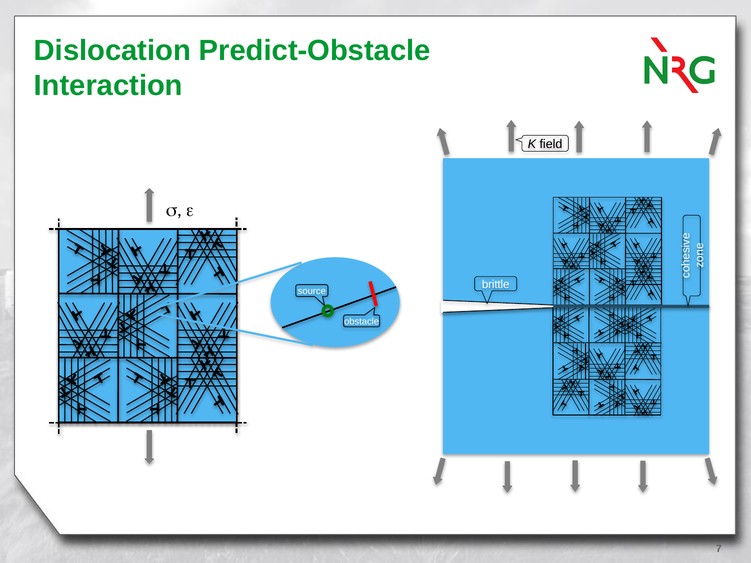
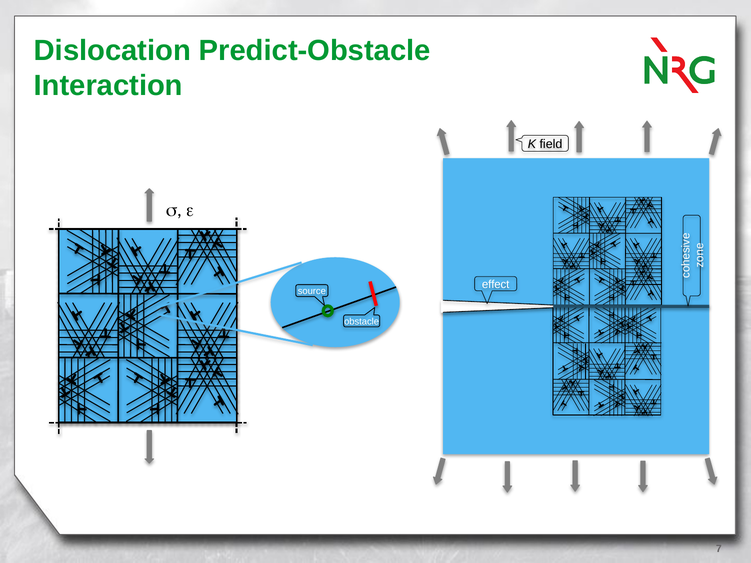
brittle: brittle -> effect
